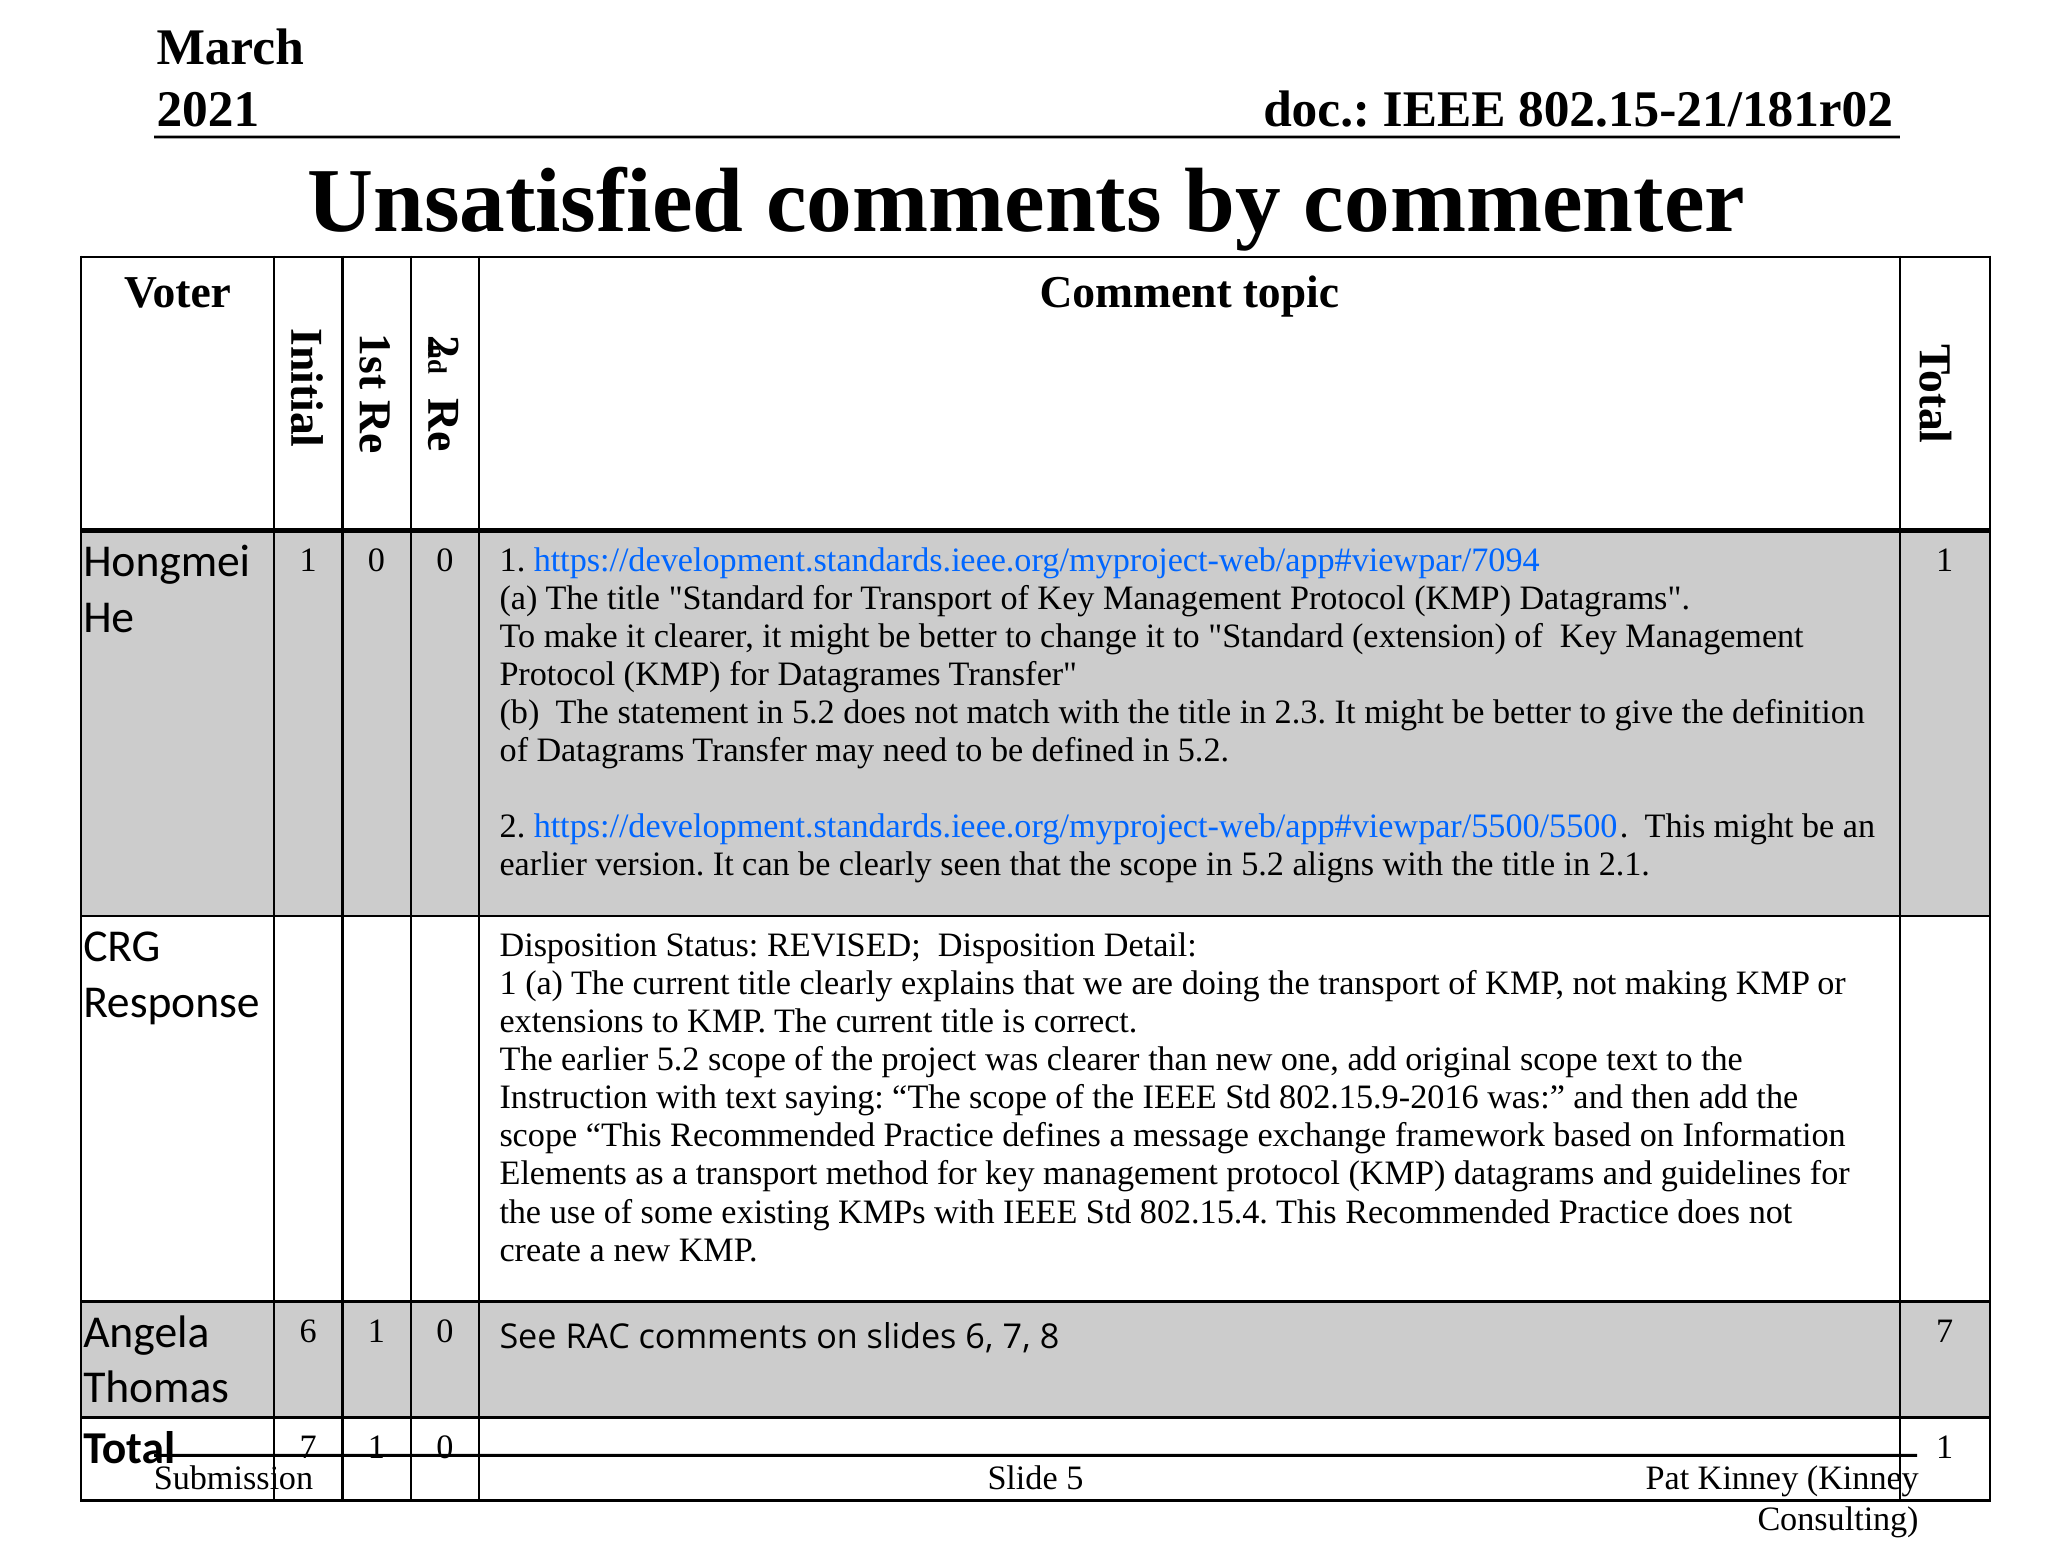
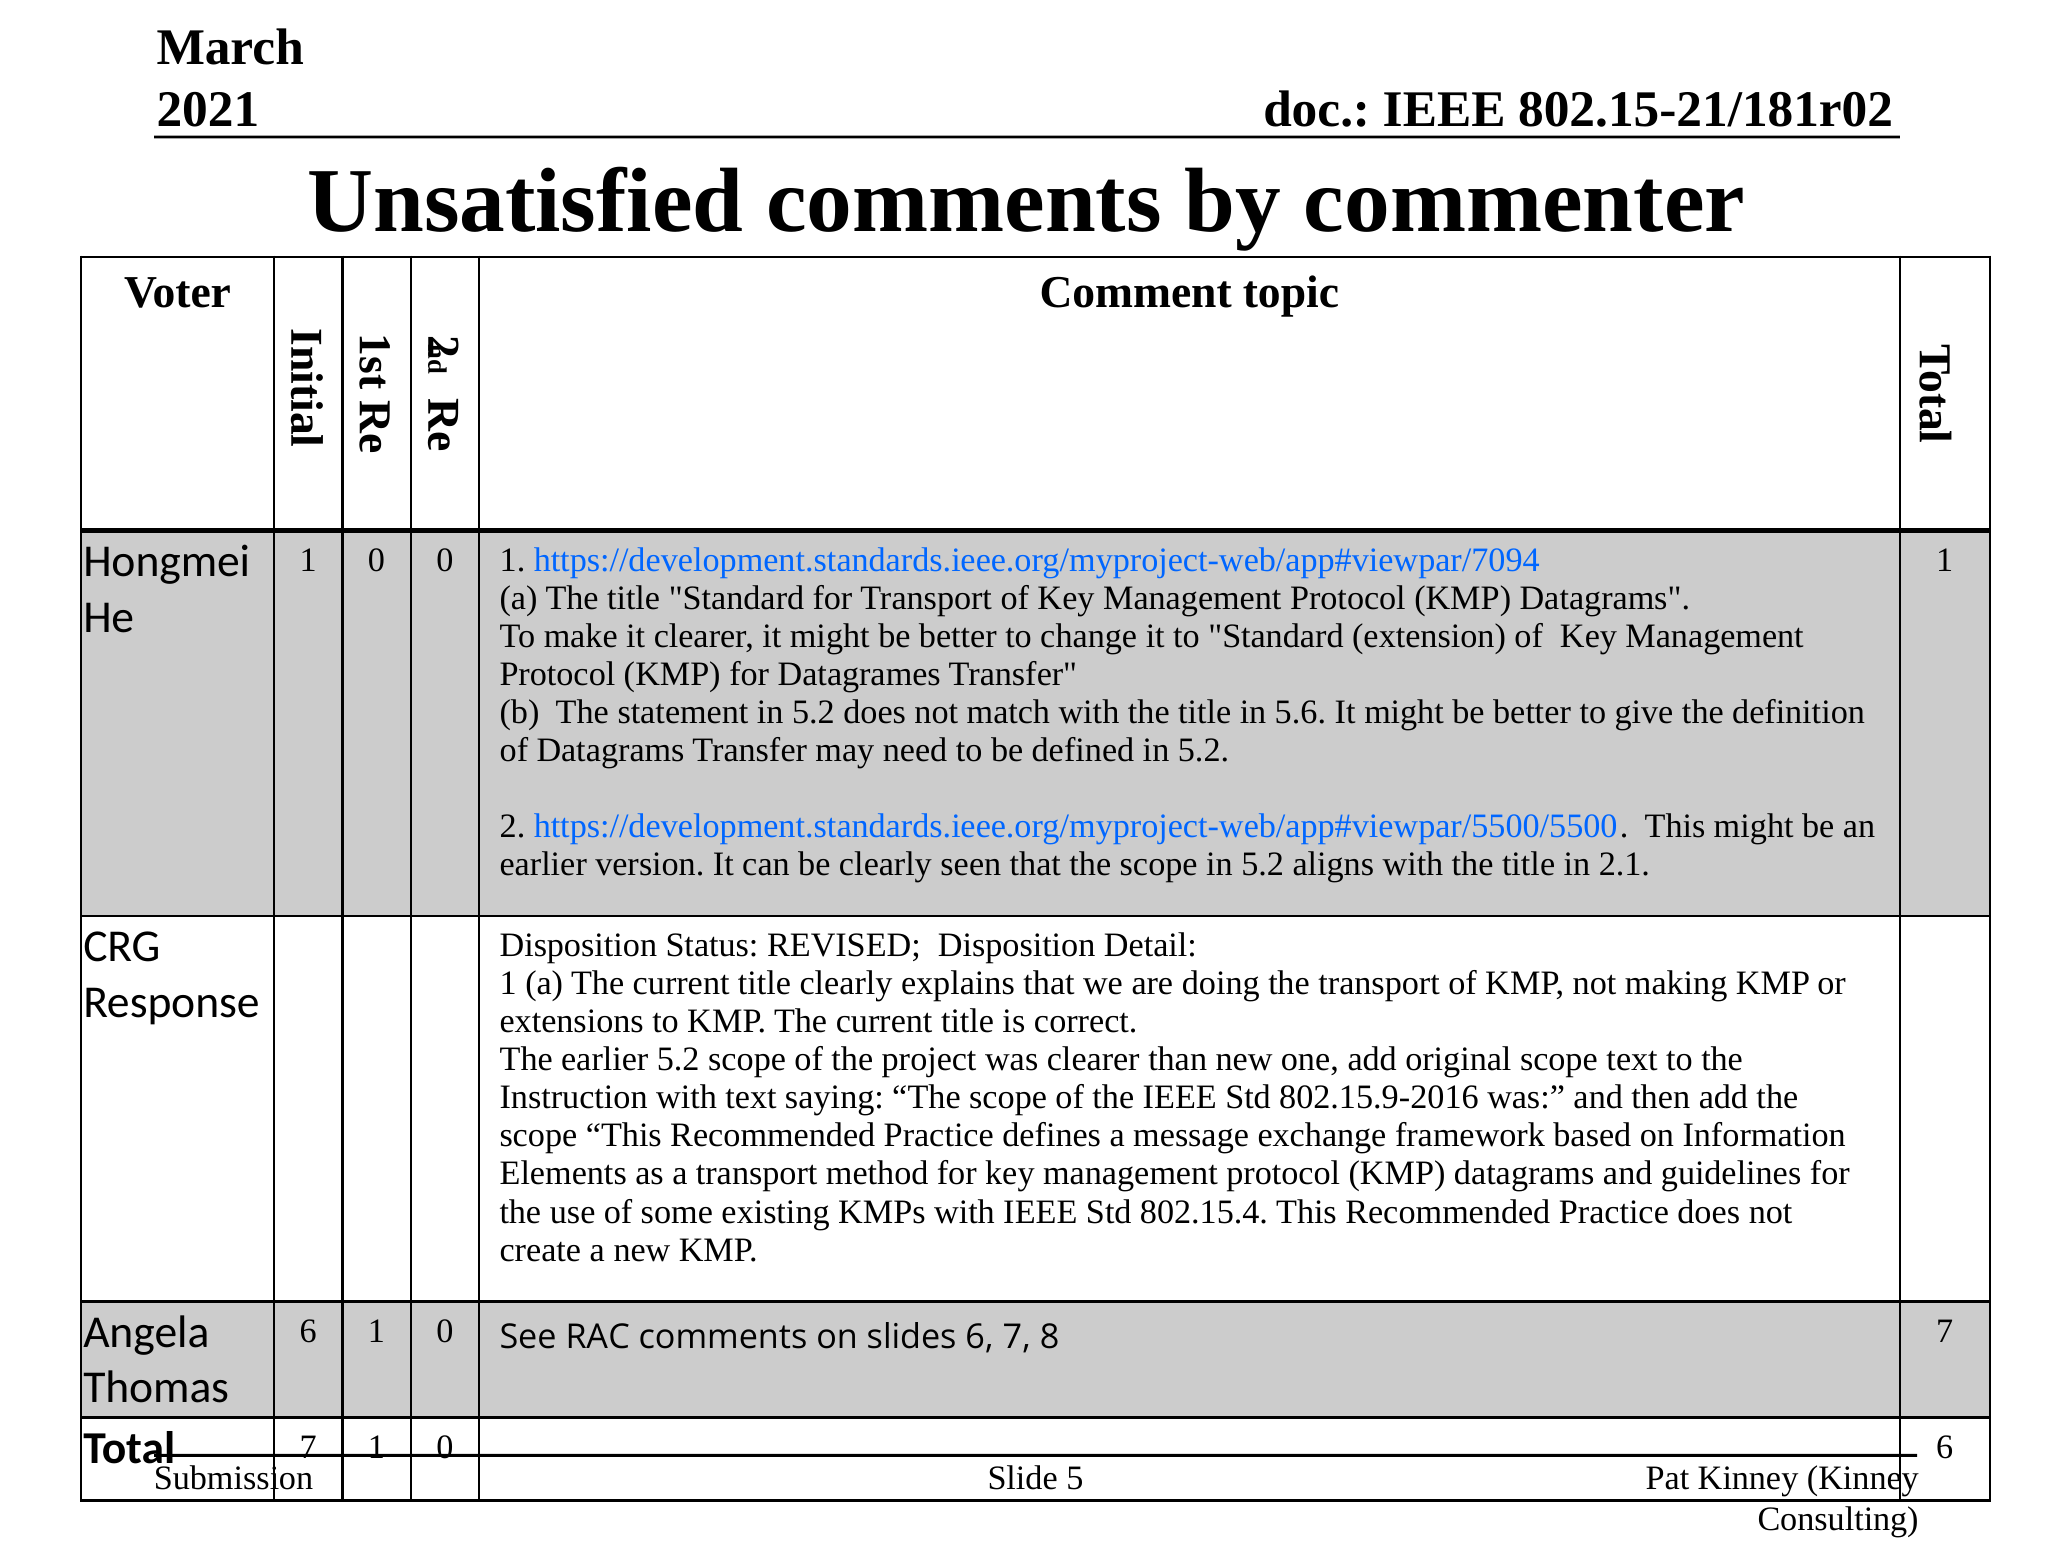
2.3: 2.3 -> 5.6
1 0 1: 1 -> 6
